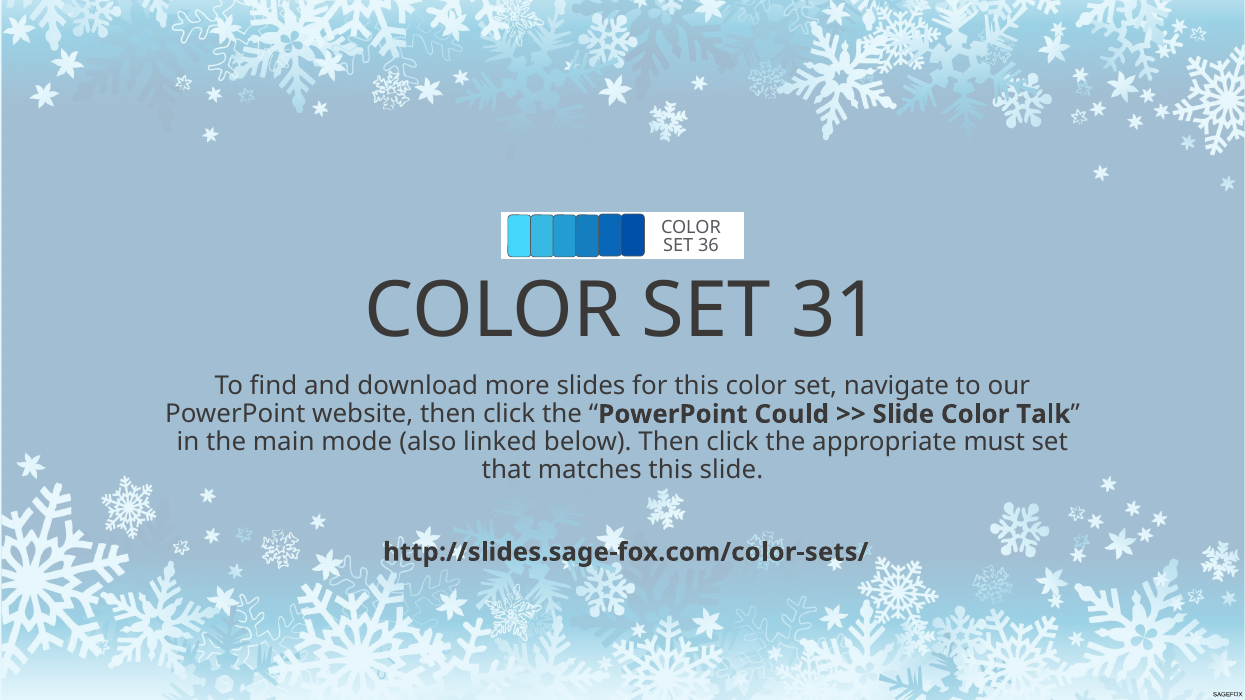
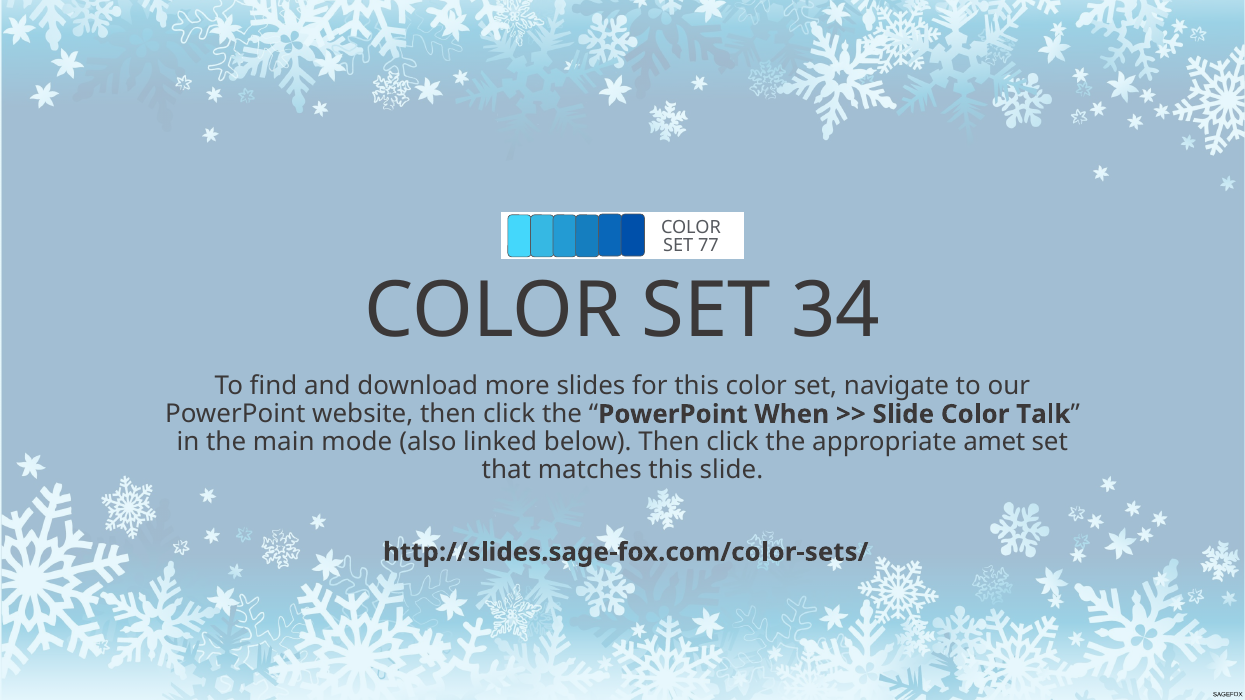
36: 36 -> 77
31: 31 -> 34
Could: Could -> When
must: must -> amet
